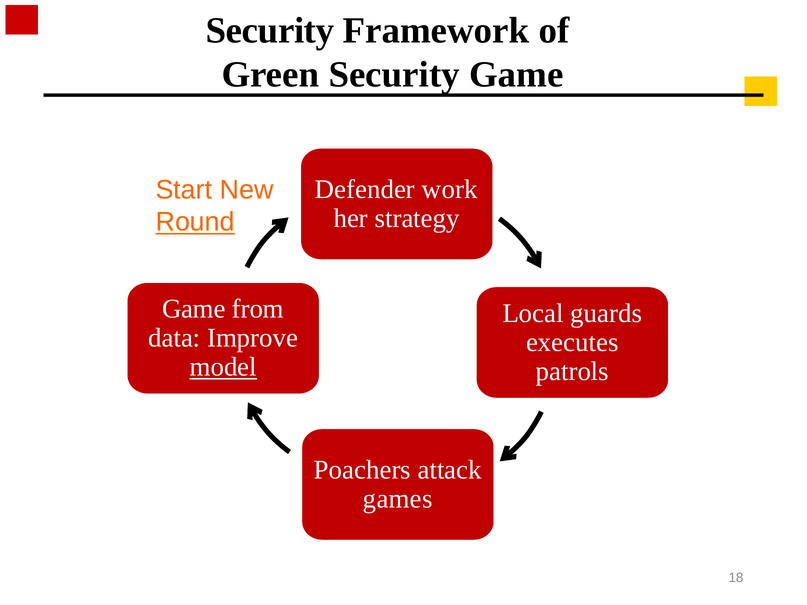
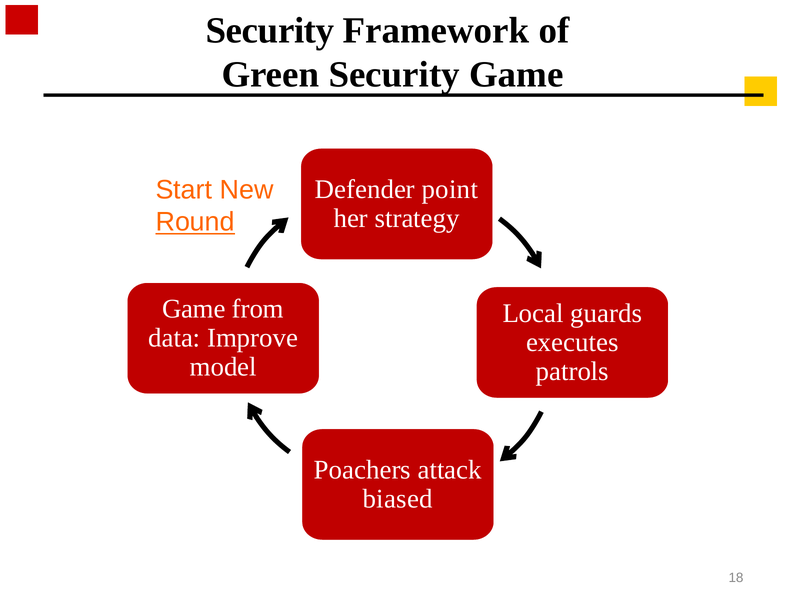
work: work -> point
model underline: present -> none
games: games -> biased
